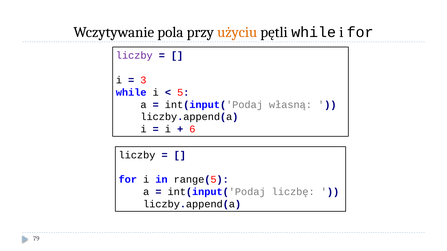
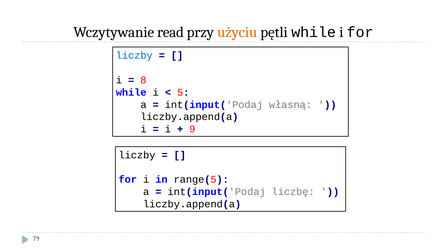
pola: pola -> read
liczby at (134, 56) colour: purple -> blue
3: 3 -> 8
6: 6 -> 9
